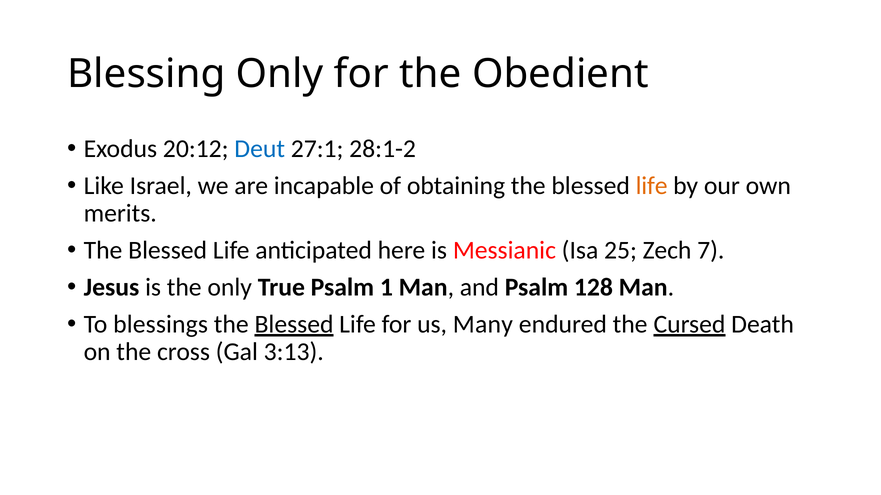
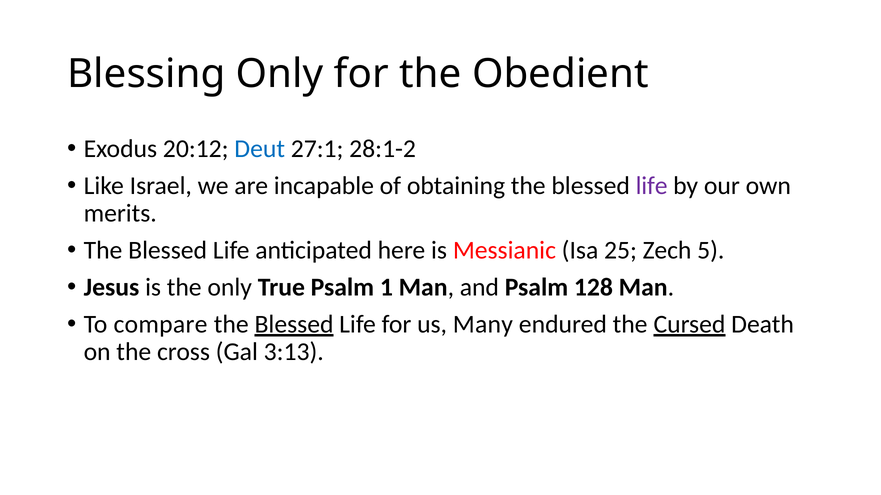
life at (652, 186) colour: orange -> purple
7: 7 -> 5
blessings: blessings -> compare
